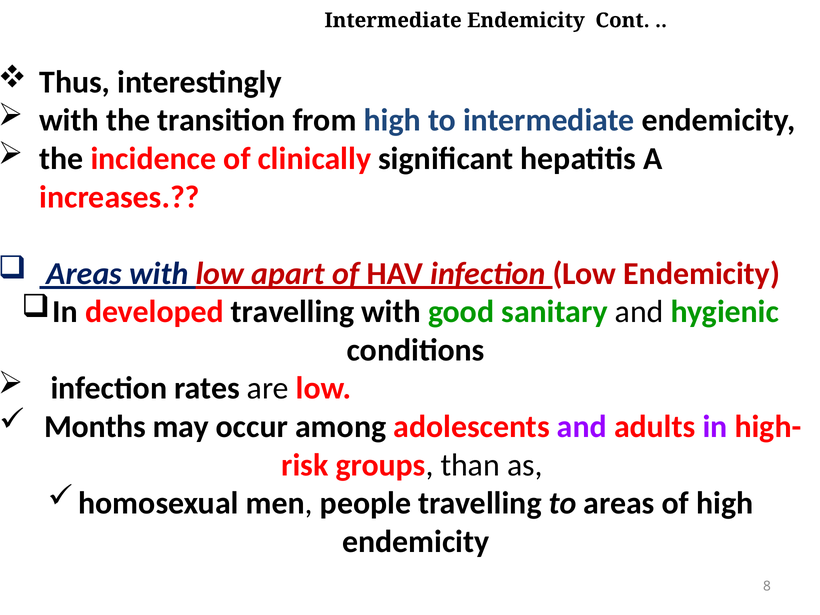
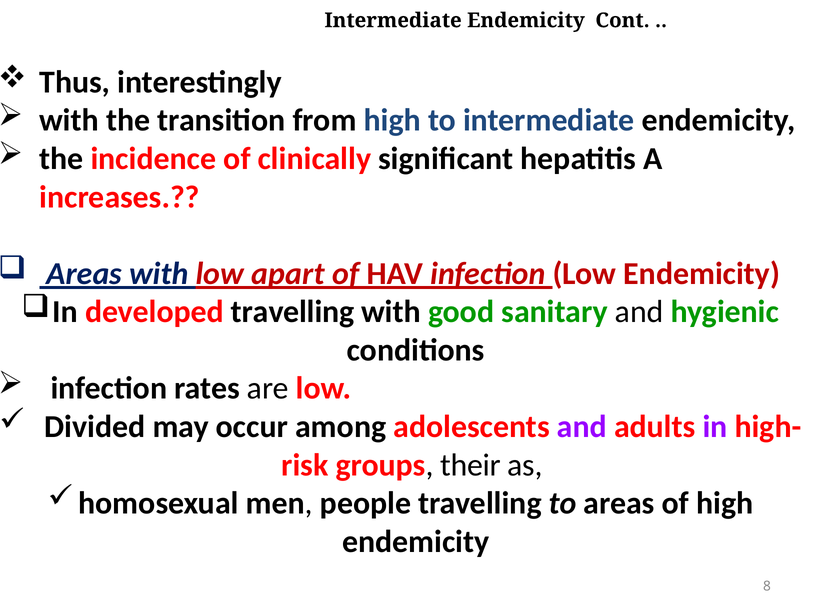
Months: Months -> Divided
than: than -> their
